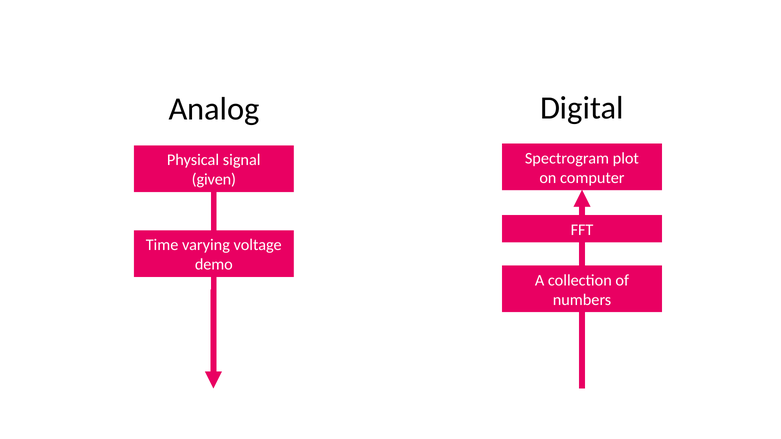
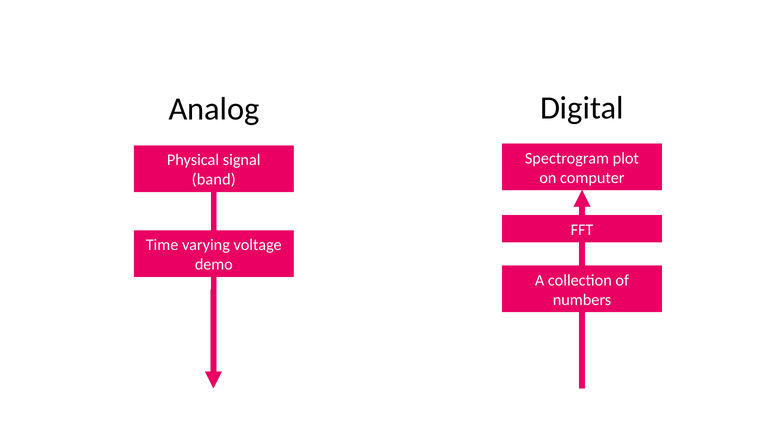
given: given -> band
